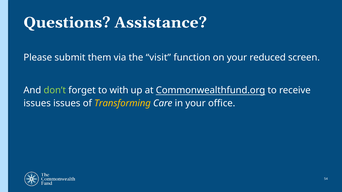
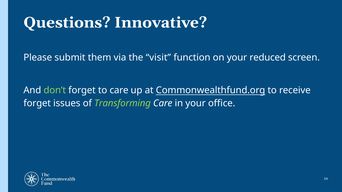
Assistance: Assistance -> Innovative
to with: with -> care
issues at (37, 104): issues -> forget
Transforming colour: yellow -> light green
